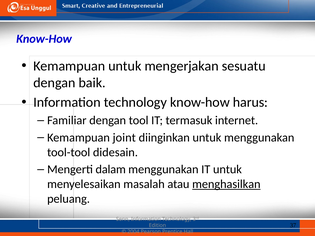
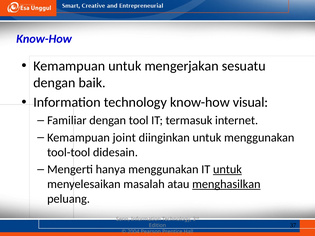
harus: harus -> visual
dalam: dalam -> hanya
untuk at (227, 170) underline: none -> present
